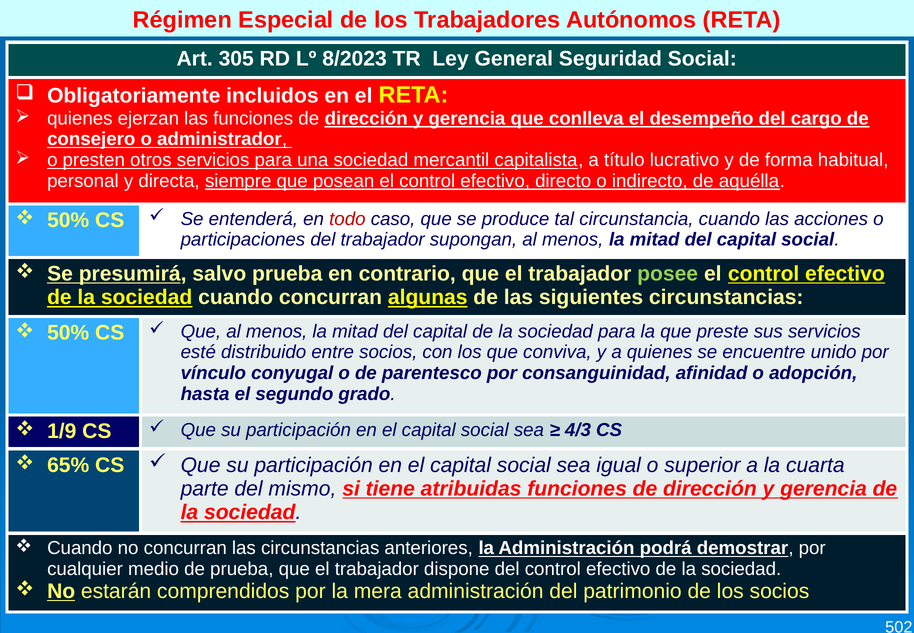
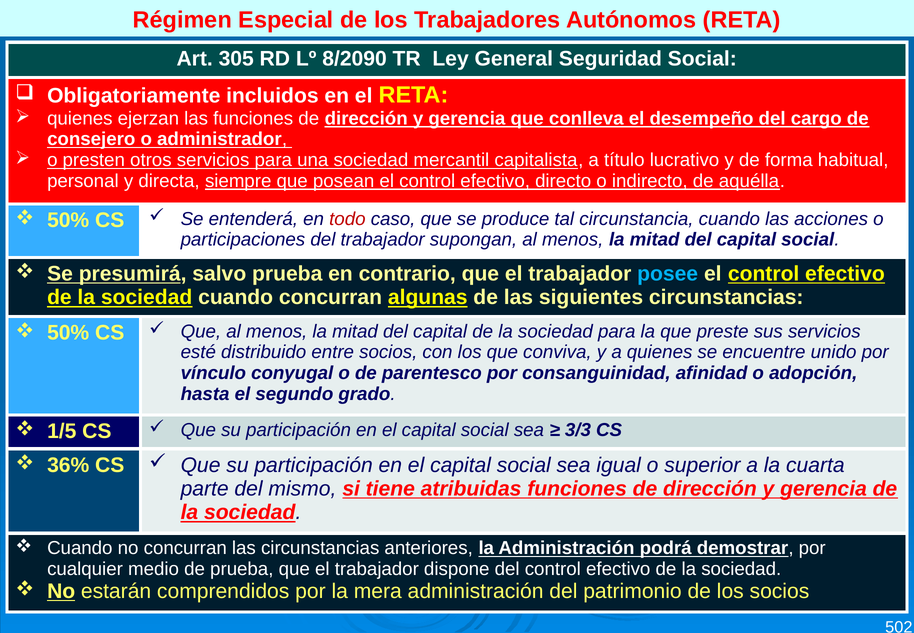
8/2023: 8/2023 -> 8/2090
posee colour: light green -> light blue
1/9: 1/9 -> 1/5
4/3: 4/3 -> 3/3
65%: 65% -> 36%
